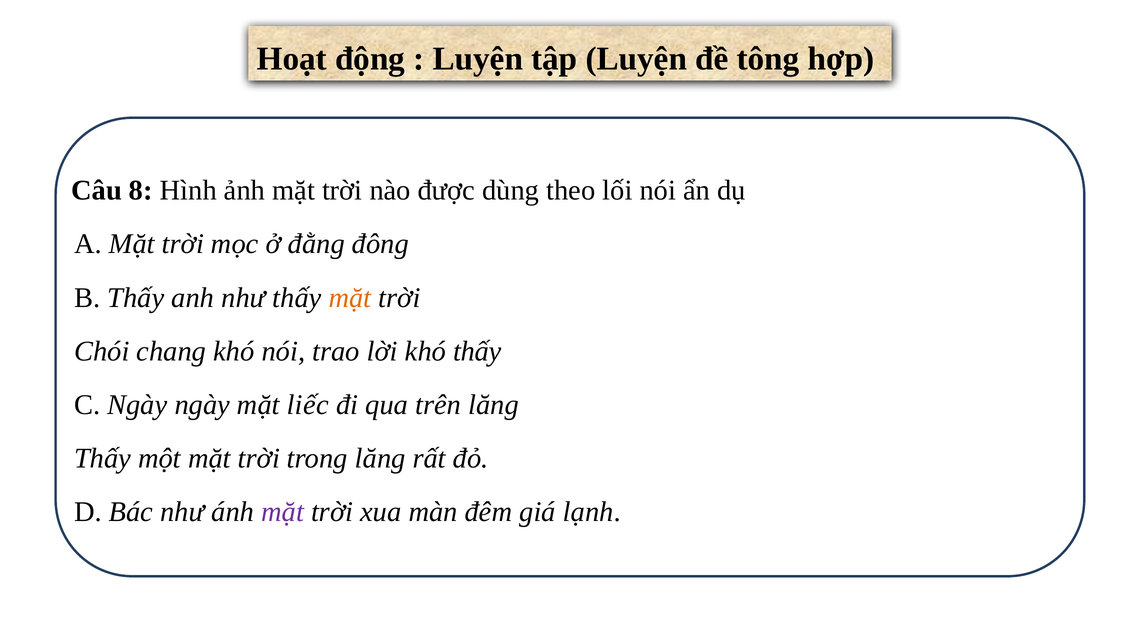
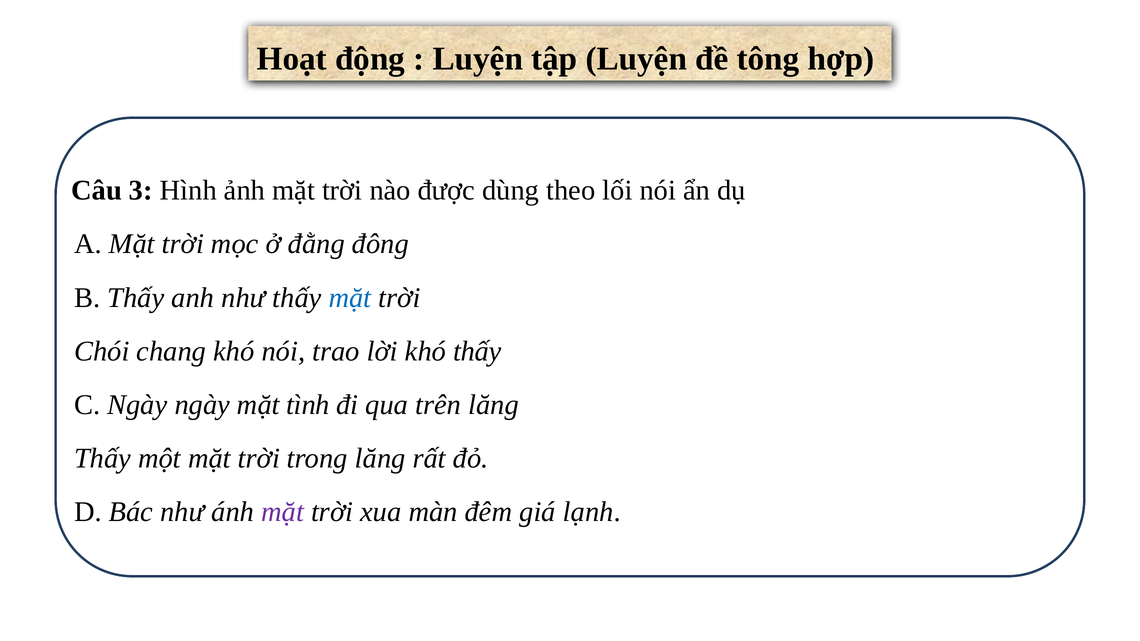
8: 8 -> 3
mặt at (350, 298) colour: orange -> blue
liếc: liếc -> tình
